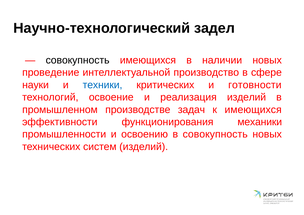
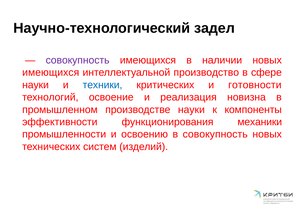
совокупность at (78, 60) colour: black -> purple
проведение at (51, 72): проведение -> имеющихся
реализация изделий: изделий -> новизна
производстве задач: задач -> науки
к имеющихся: имеющихся -> компоненты
